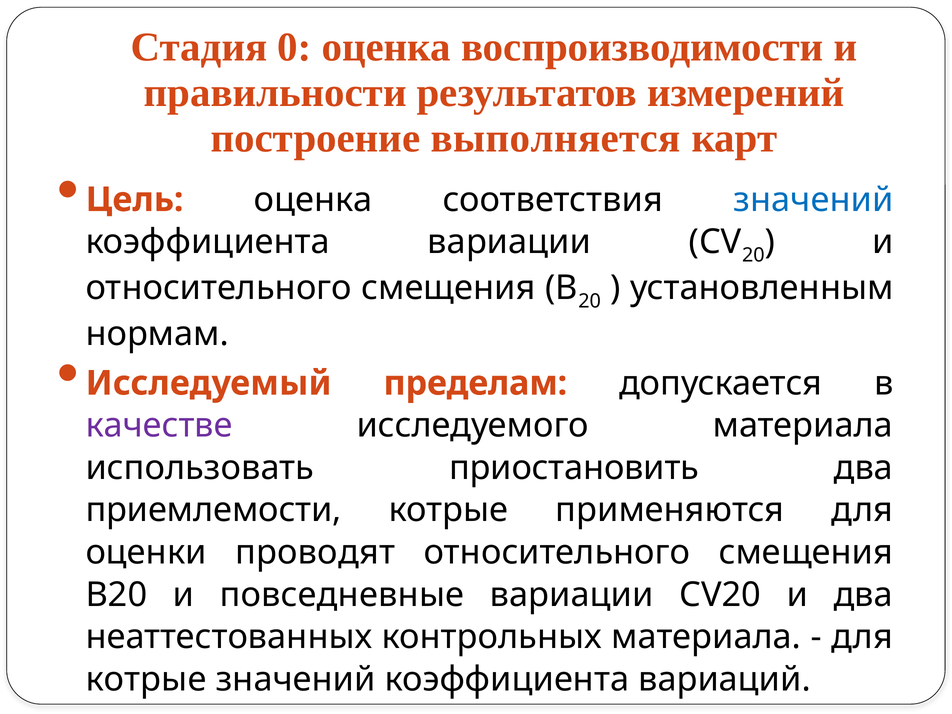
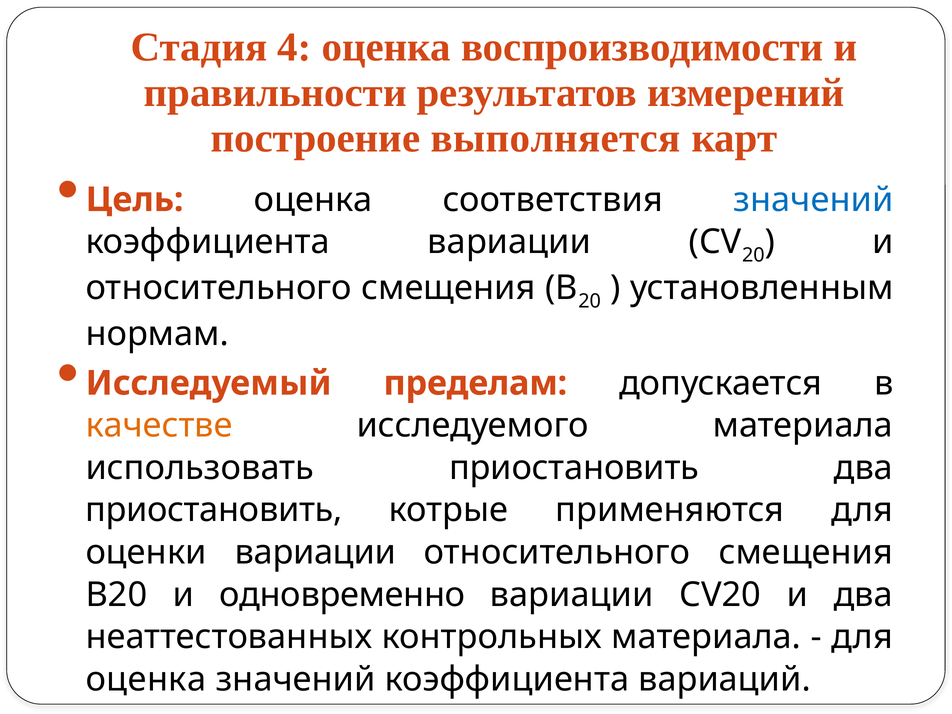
0: 0 -> 4
качестве colour: purple -> orange
приемлемости at (214, 510): приемлемости -> приостановить
оценки проводят: проводят -> вариации
повседневные: повседневные -> одновременно
котрые at (146, 679): котрые -> оценка
